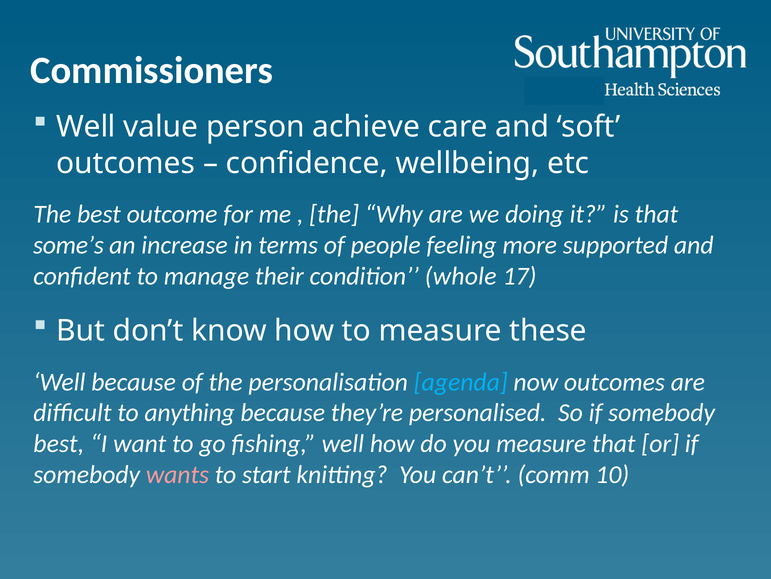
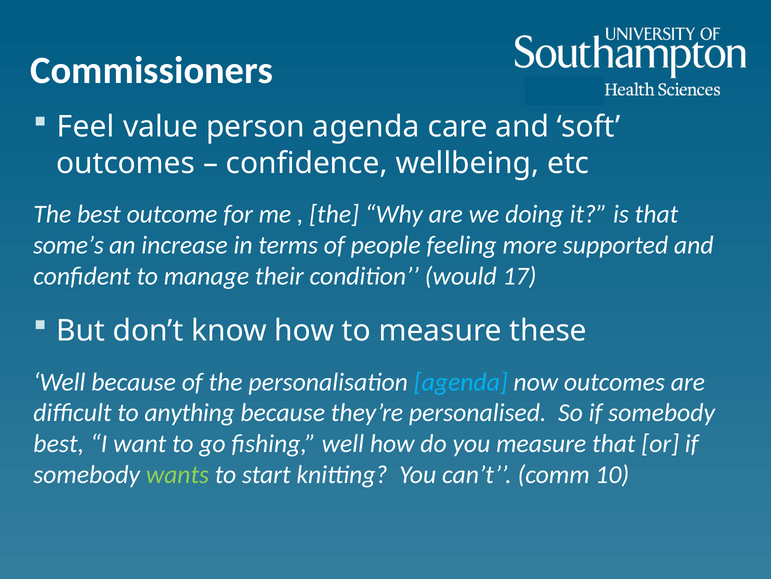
Well at (86, 127): Well -> Feel
person achieve: achieve -> agenda
whole: whole -> would
wants colour: pink -> light green
